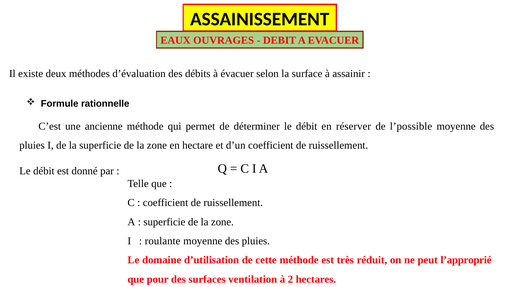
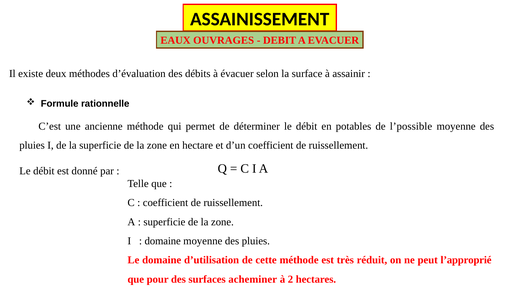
réserver: réserver -> potables
roulante at (163, 241): roulante -> domaine
ventilation: ventilation -> acheminer
